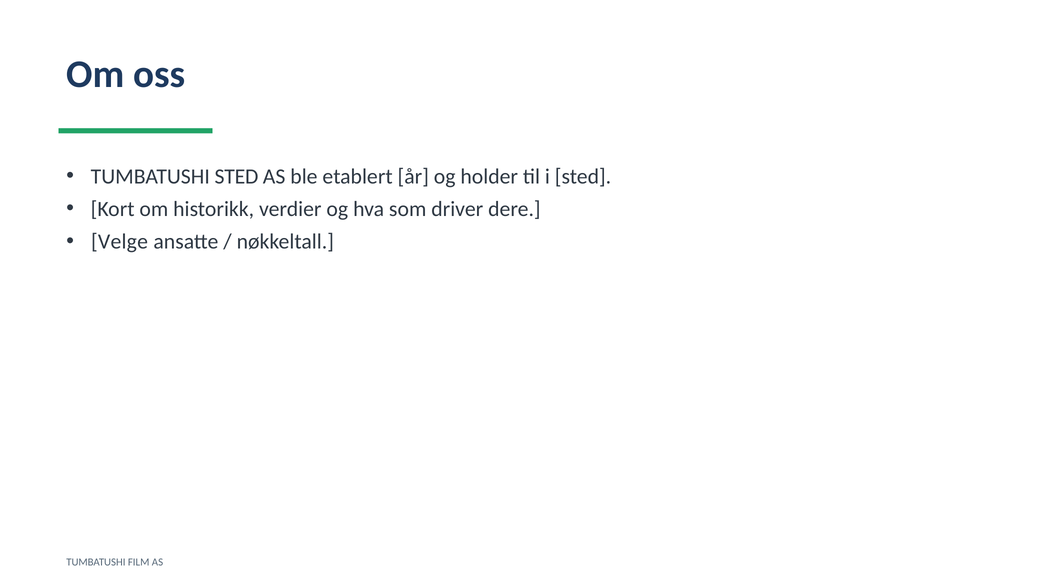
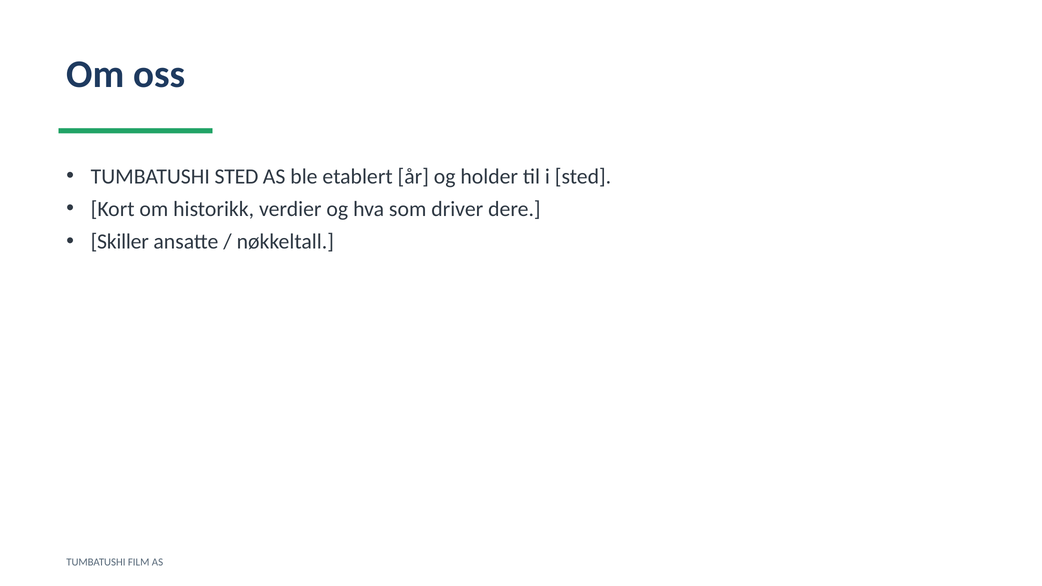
Velge: Velge -> Skiller
